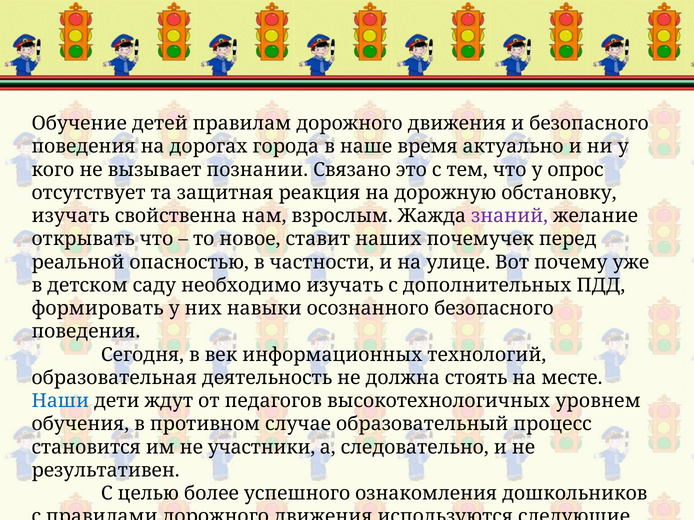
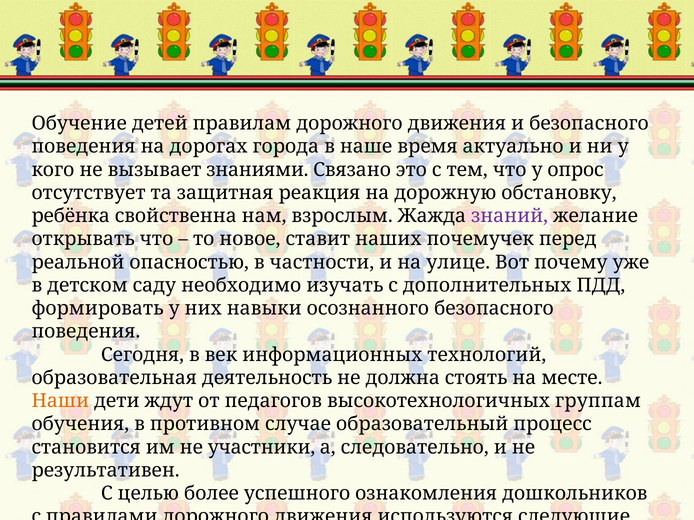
познании: познании -> знаниями
изучать at (71, 216): изучать -> ребёнка
Наши colour: blue -> orange
уровнем: уровнем -> группам
